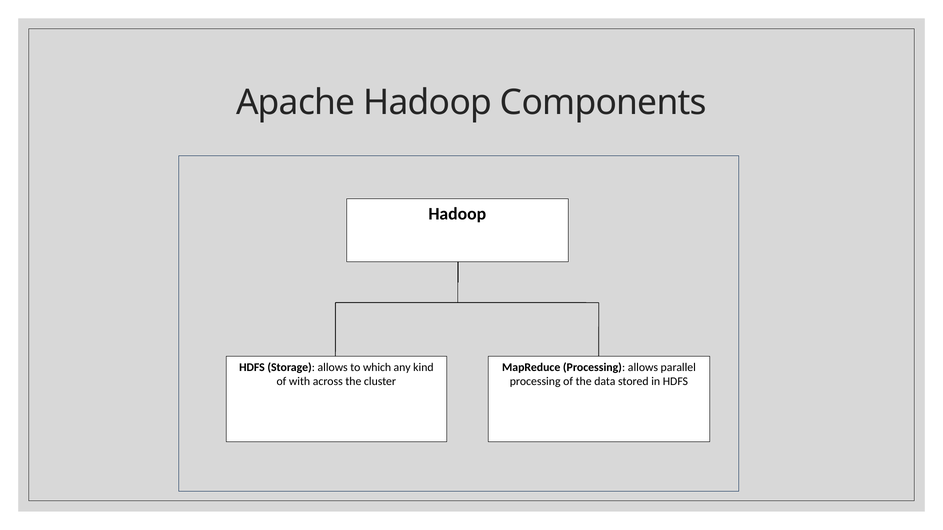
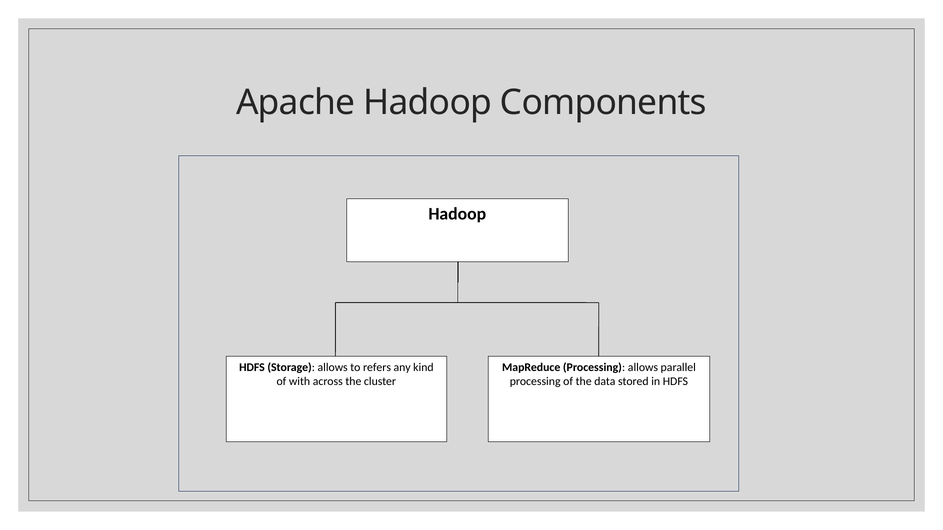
which: which -> refers
